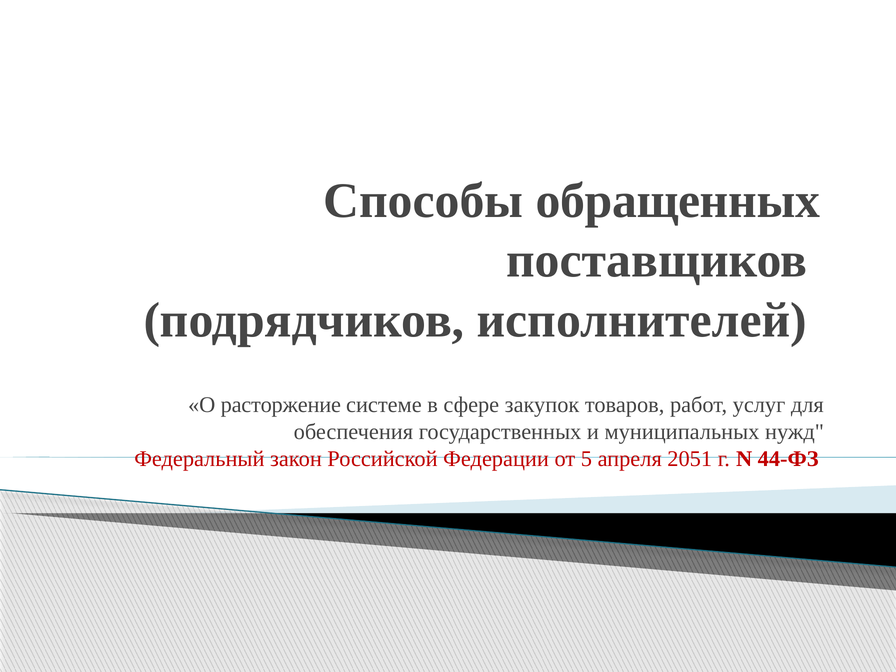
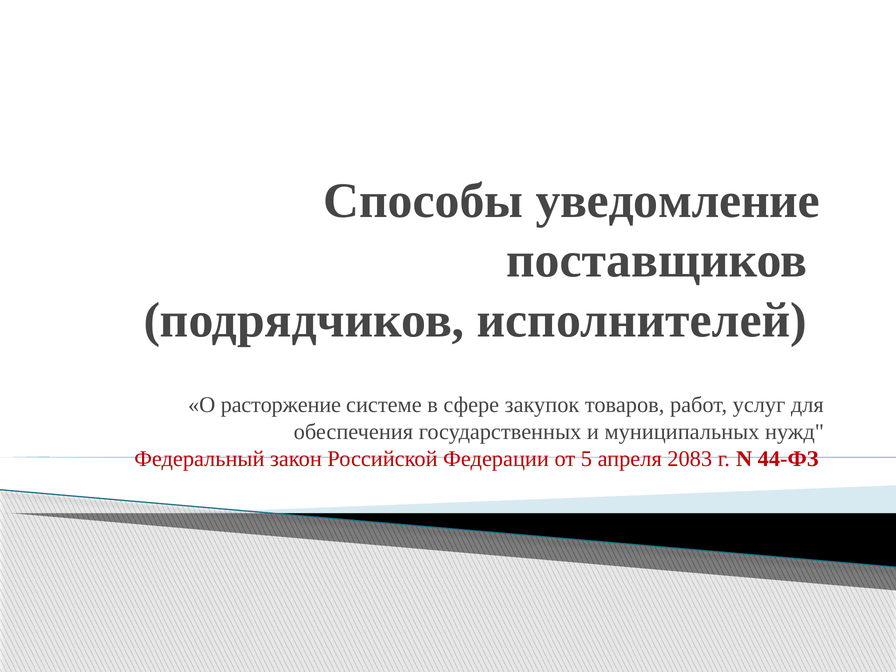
обращенных: обращенных -> уведомление
2051: 2051 -> 2083
